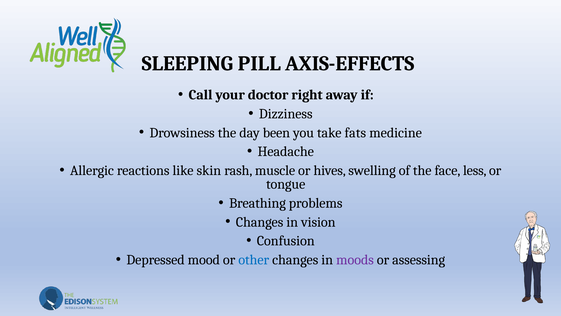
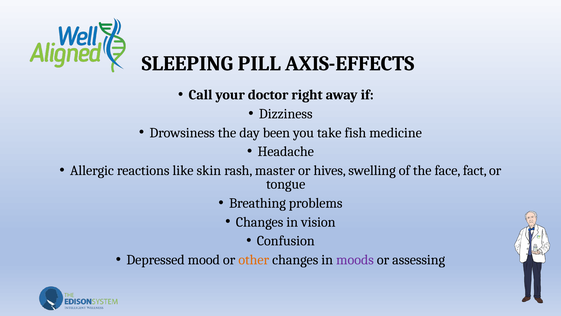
fats: fats -> fish
muscle: muscle -> master
less: less -> fact
other colour: blue -> orange
